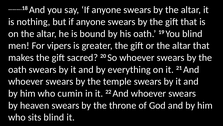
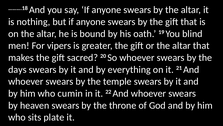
oath at (17, 69): oath -> days
sits blind: blind -> plate
